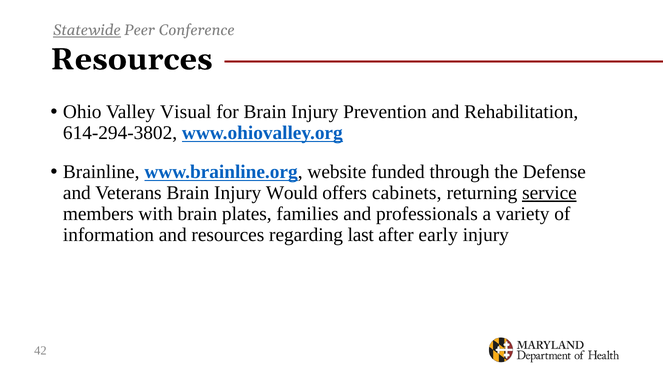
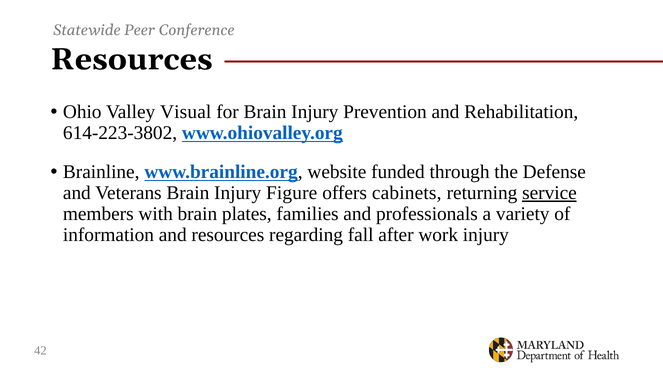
Statewide underline: present -> none
614-294-3802: 614-294-3802 -> 614-223-3802
Would: Would -> Figure
last: last -> fall
early: early -> work
